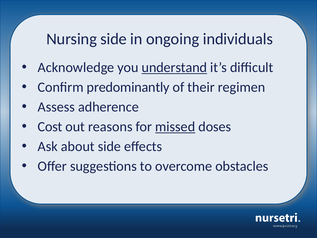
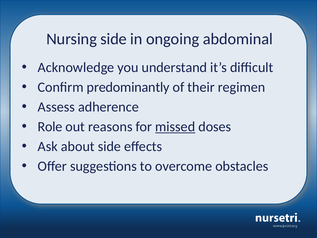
individuals: individuals -> abdominal
understand underline: present -> none
Cost: Cost -> Role
